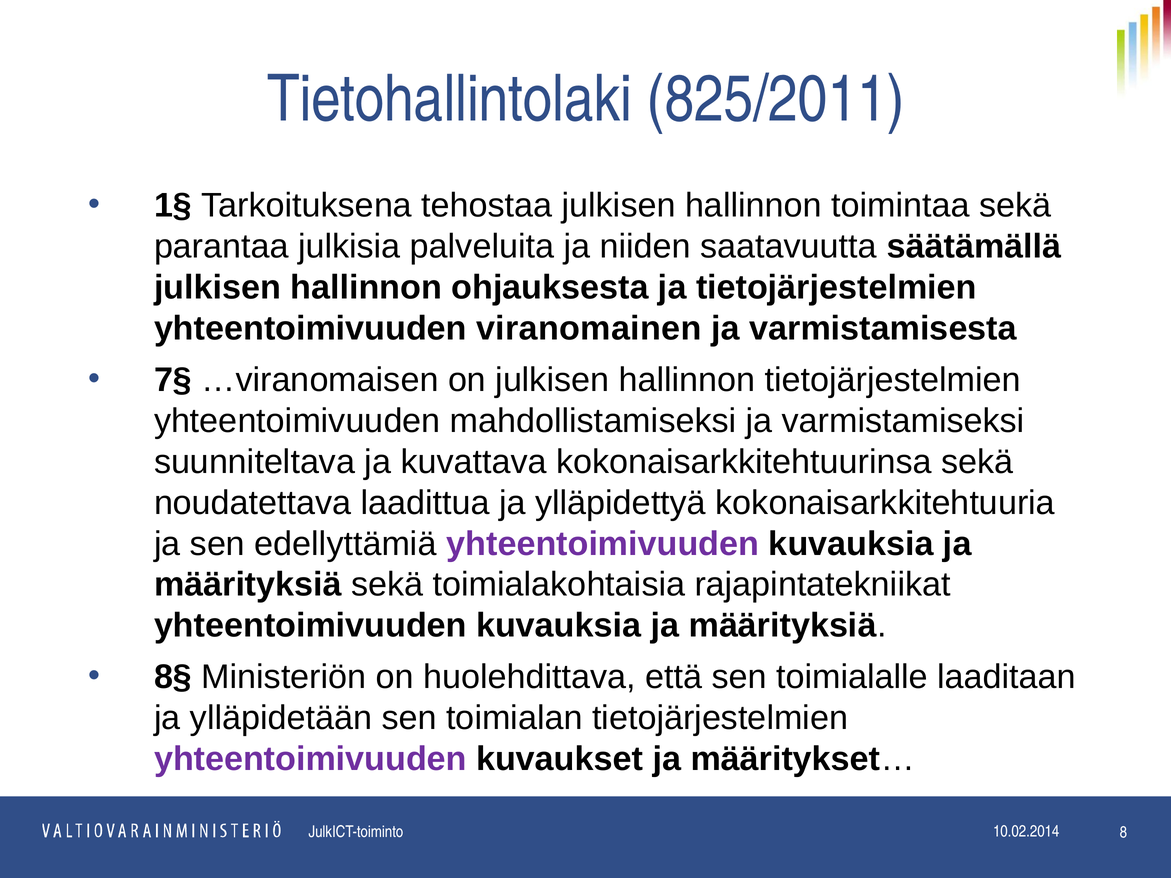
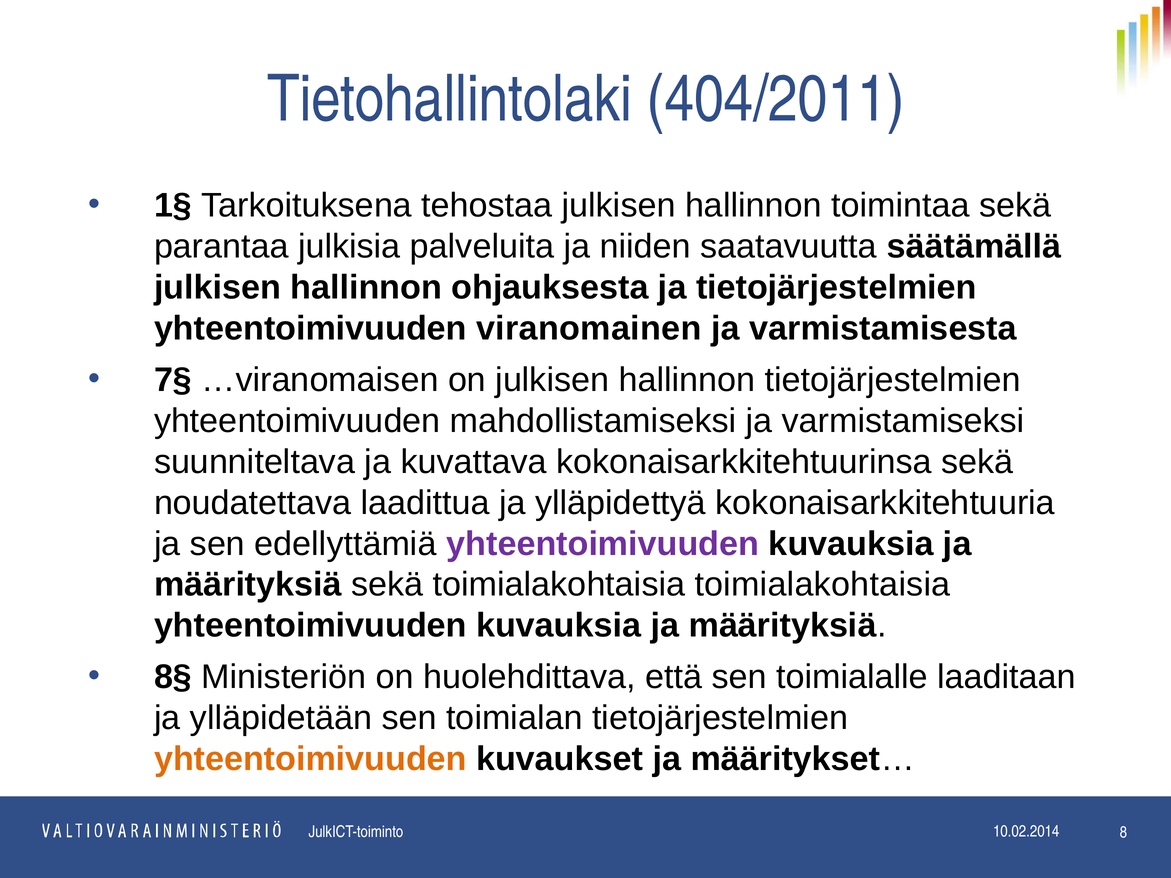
825/2011: 825/2011 -> 404/2011
toimialakohtaisia rajapintatekniikat: rajapintatekniikat -> toimialakohtaisia
yhteentoimivuuden at (310, 759) colour: purple -> orange
